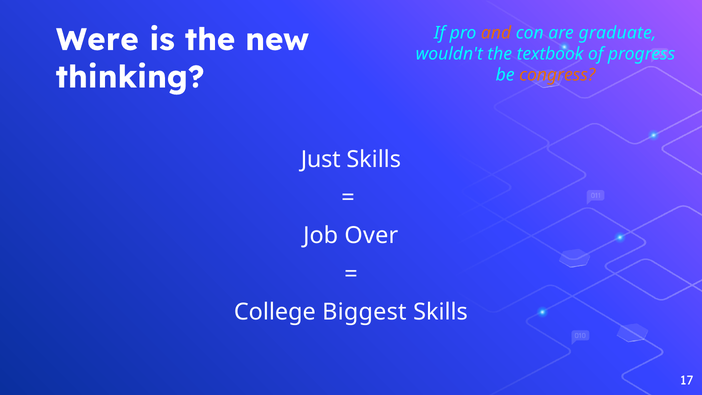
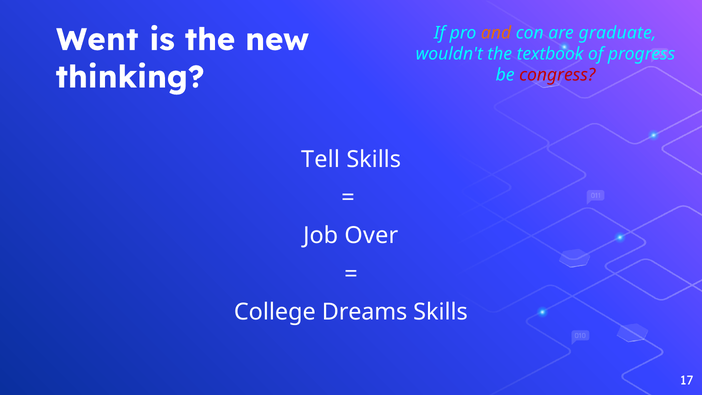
Were: Were -> Went
congress colour: orange -> red
Just: Just -> Tell
Biggest: Biggest -> Dreams
